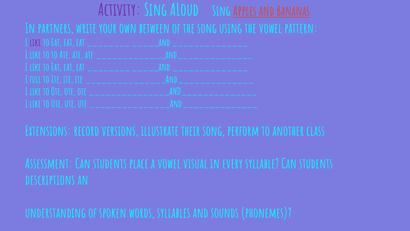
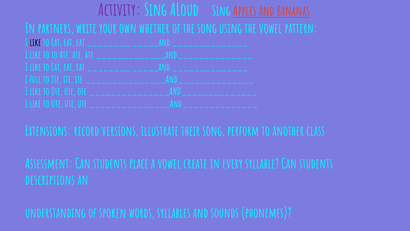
between: between -> whether
like at (35, 43) colour: purple -> black
visual: visual -> create
